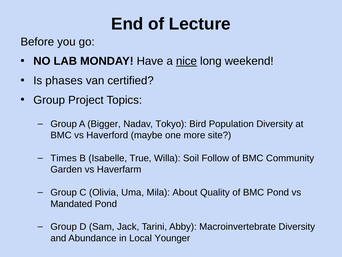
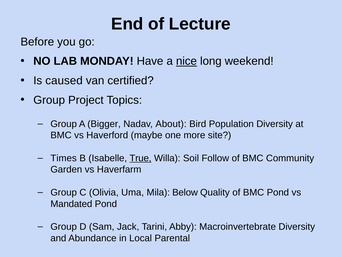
phases: phases -> caused
Tokyo: Tokyo -> About
True underline: none -> present
About: About -> Below
Younger: Younger -> Parental
